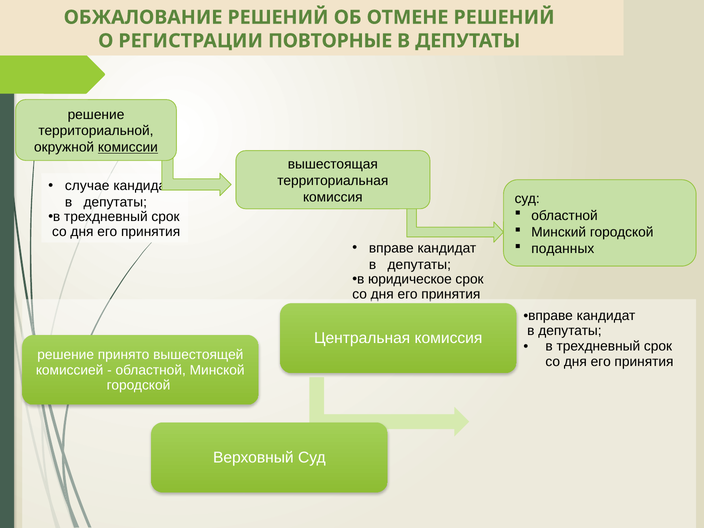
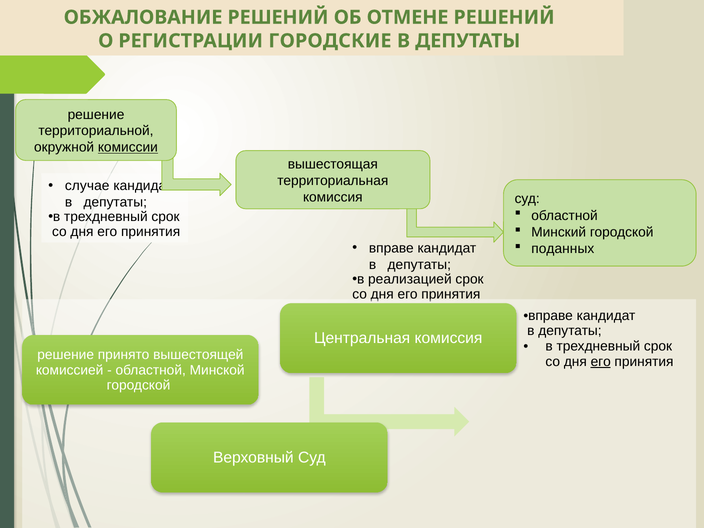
ПОВТОРНЫЕ: ПОВТОРНЫЕ -> ГОРОДСКИЕ
юридическое: юридическое -> реализацией
его at (601, 362) underline: none -> present
